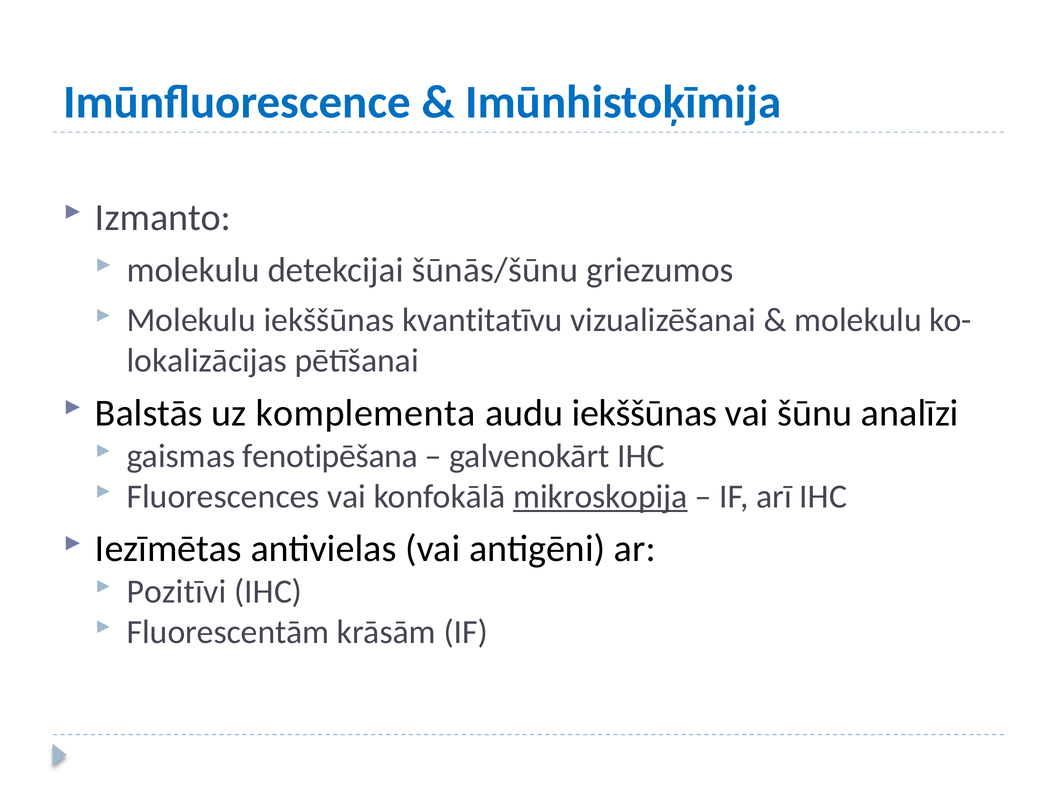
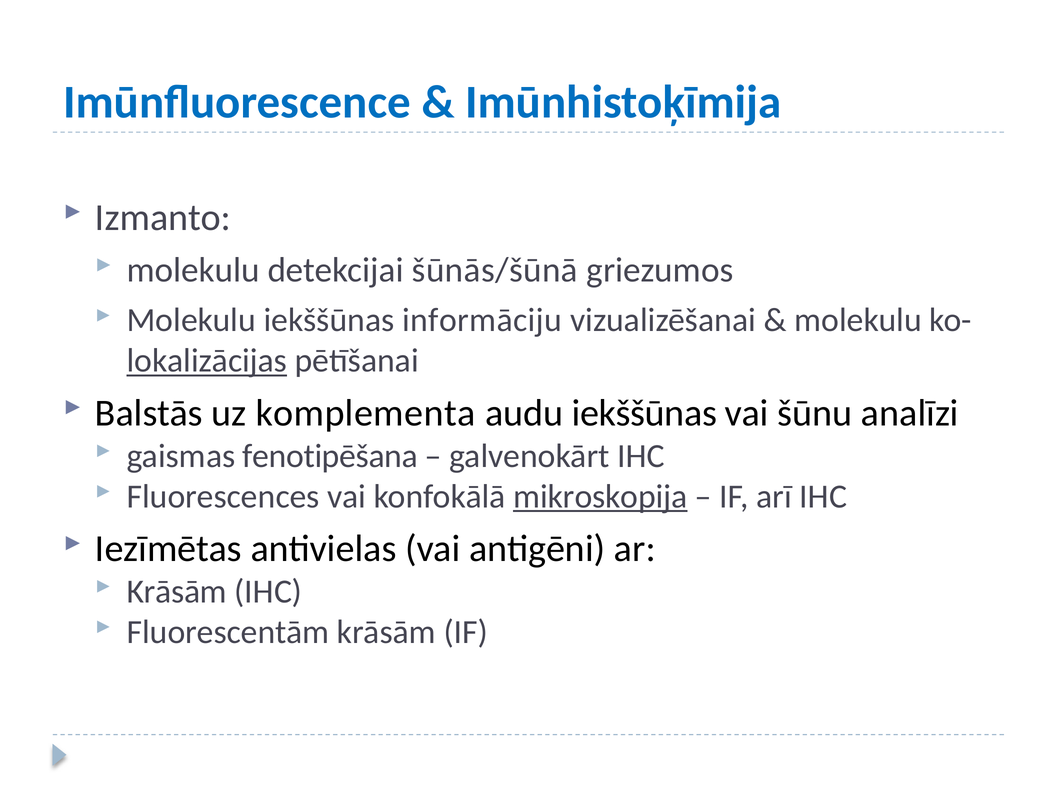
šūnās/šūnu: šūnās/šūnu -> šūnās/šūnā
kvantitatīvu: kvantitatīvu -> informāciju
lokalizācijas underline: none -> present
Pozitīvi at (177, 591): Pozitīvi -> Krāsām
